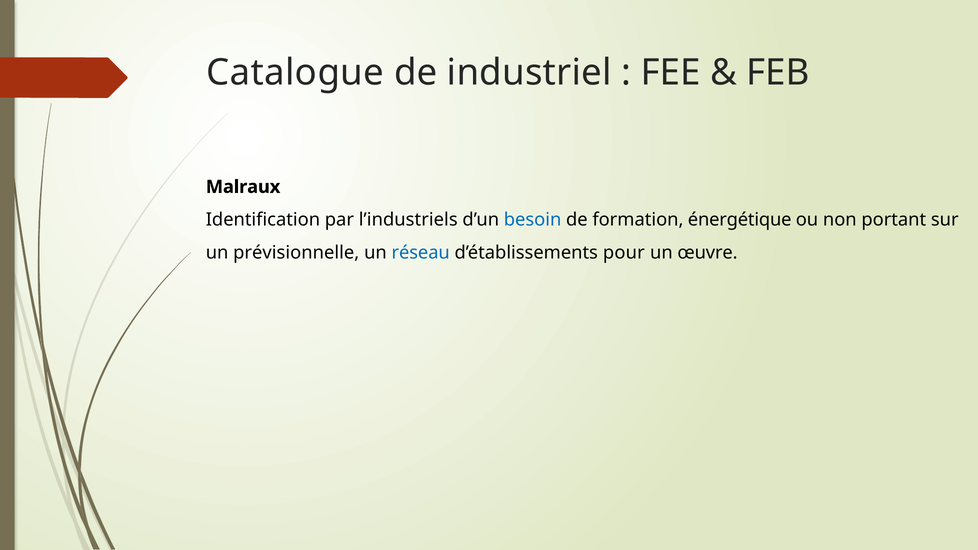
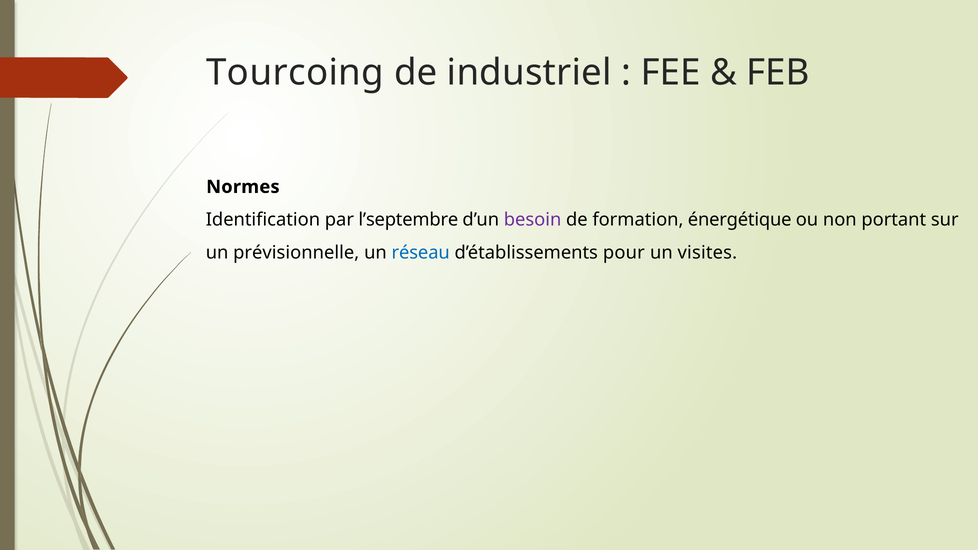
Catalogue: Catalogue -> Tourcoing
Malraux: Malraux -> Normes
l’industriels: l’industriels -> l’septembre
besoin colour: blue -> purple
œuvre: œuvre -> visites
